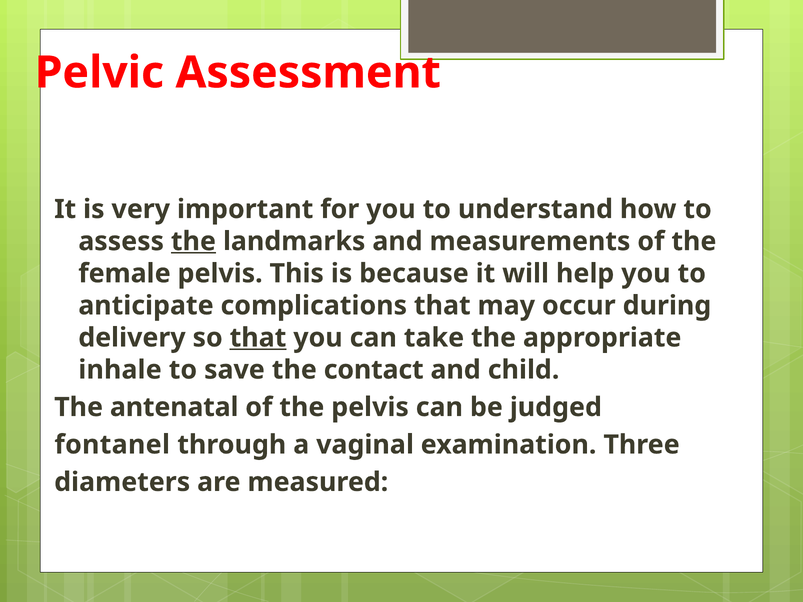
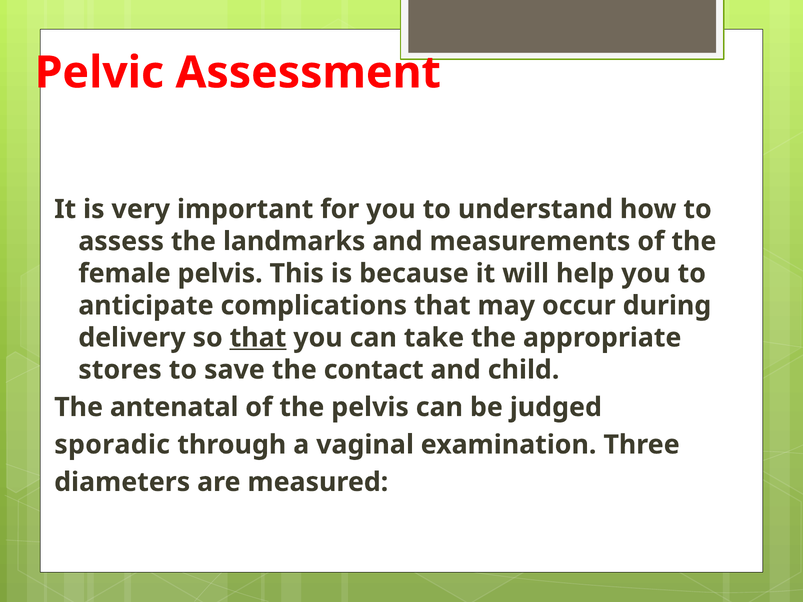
the at (193, 241) underline: present -> none
inhale: inhale -> stores
fontanel: fontanel -> sporadic
